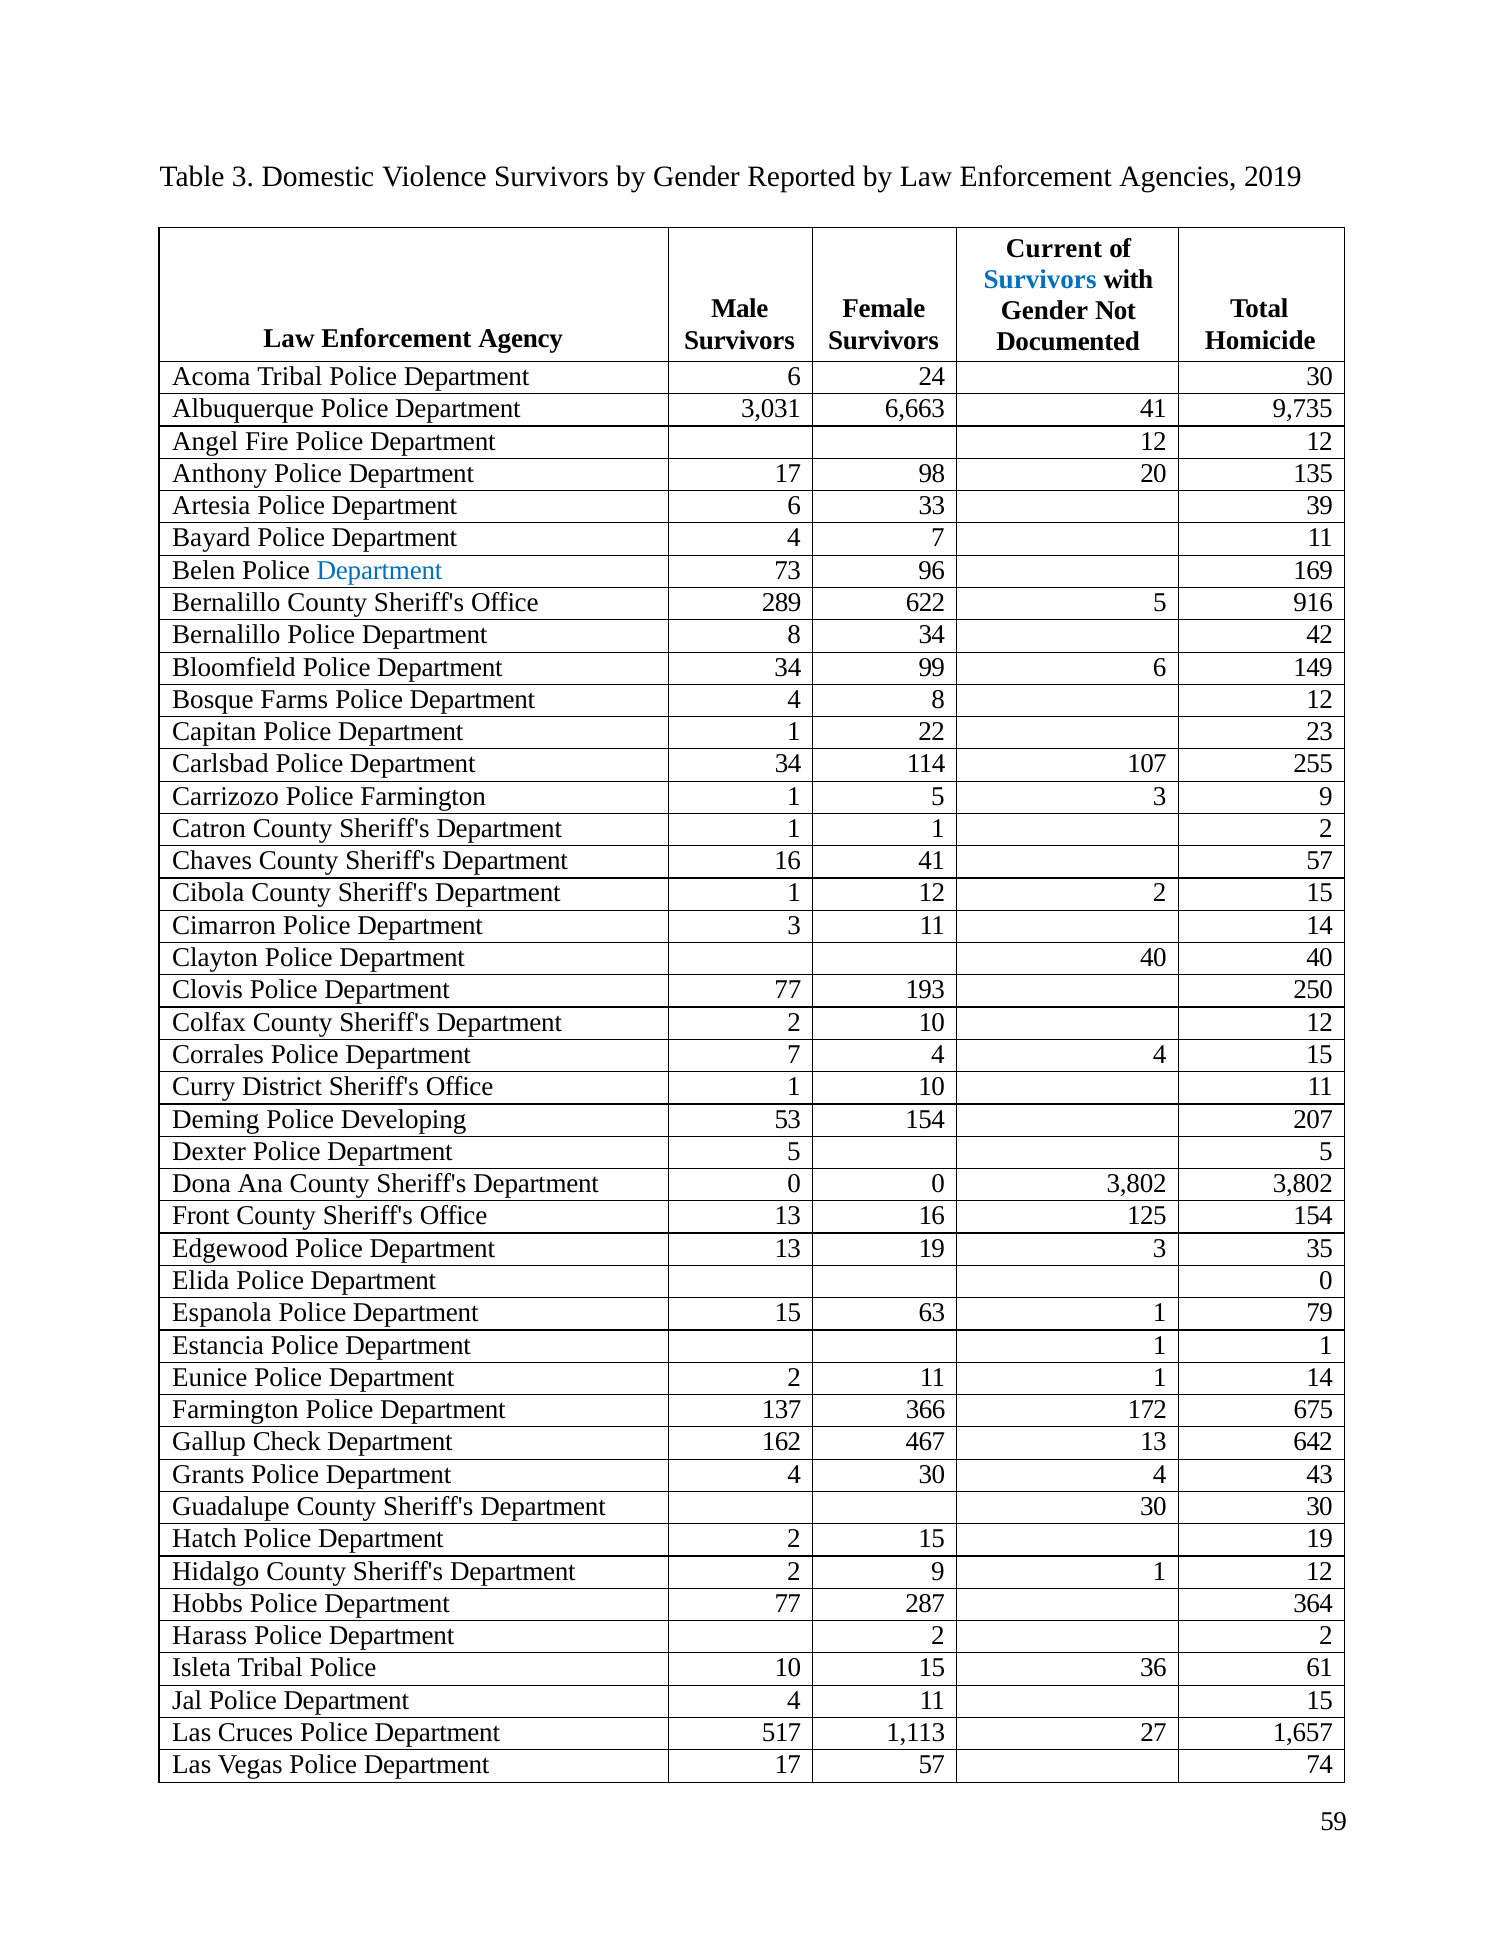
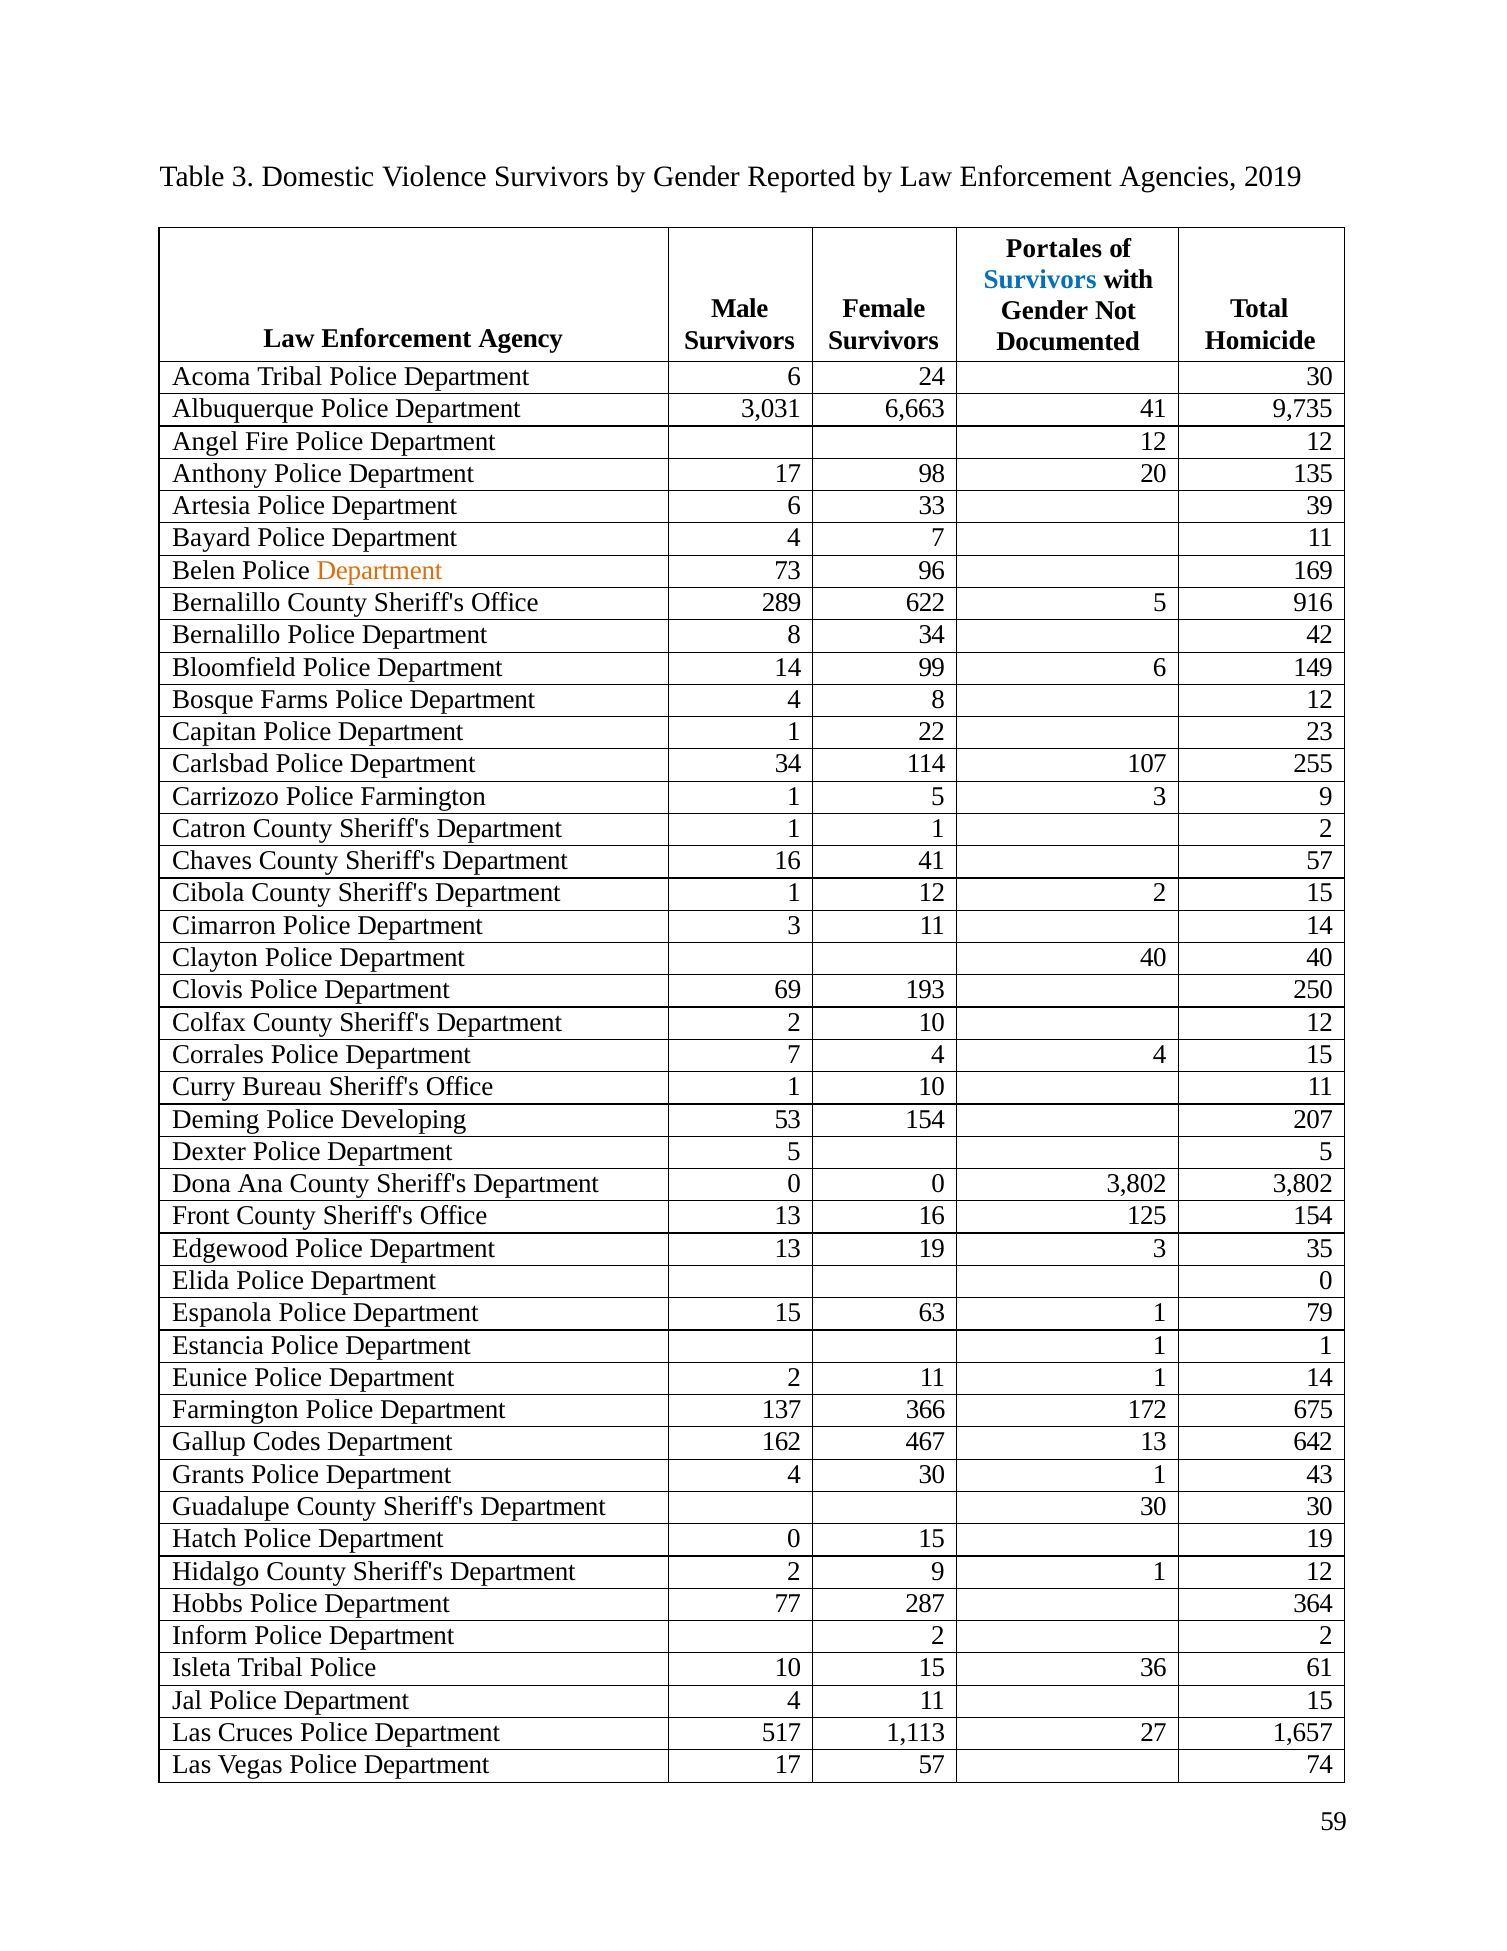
Current: Current -> Portales
Department at (379, 570) colour: blue -> orange
Bloomfield Police Department 34: 34 -> 14
Clovis Police Department 77: 77 -> 69
District: District -> Bureau
Check: Check -> Codes
30 4: 4 -> 1
Hatch Police Department 2: 2 -> 0
Harass: Harass -> Inform
